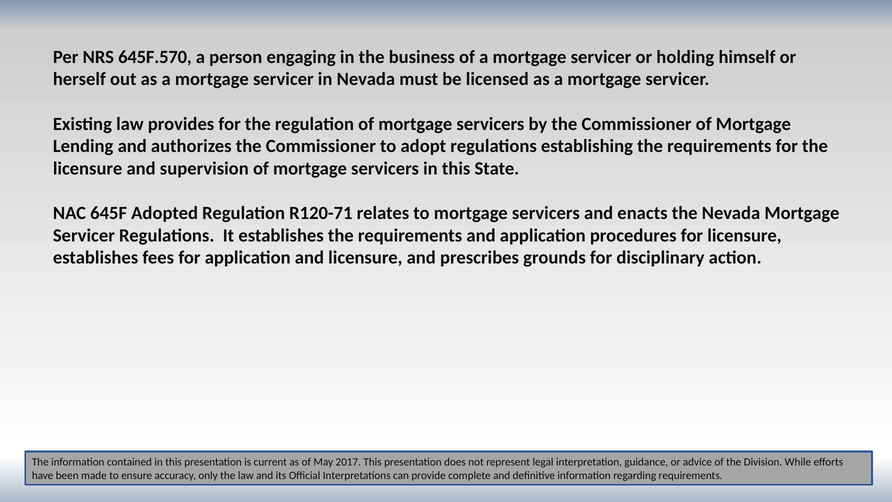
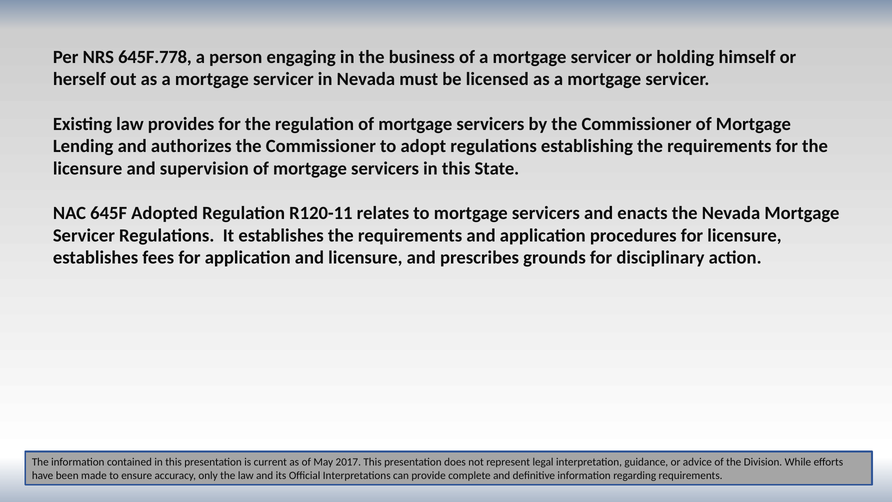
645F.570: 645F.570 -> 645F.778
R120-71: R120-71 -> R120-11
